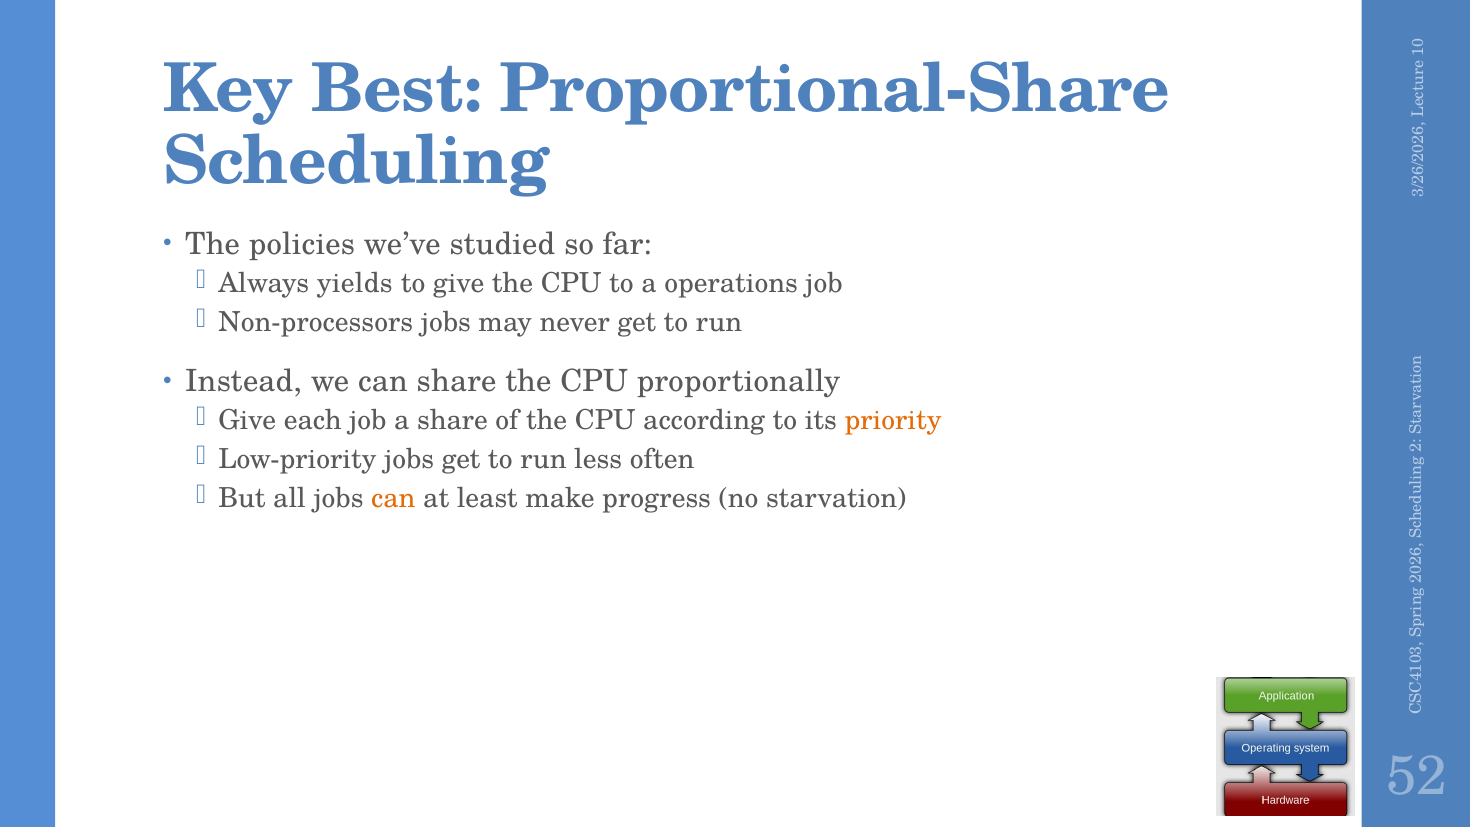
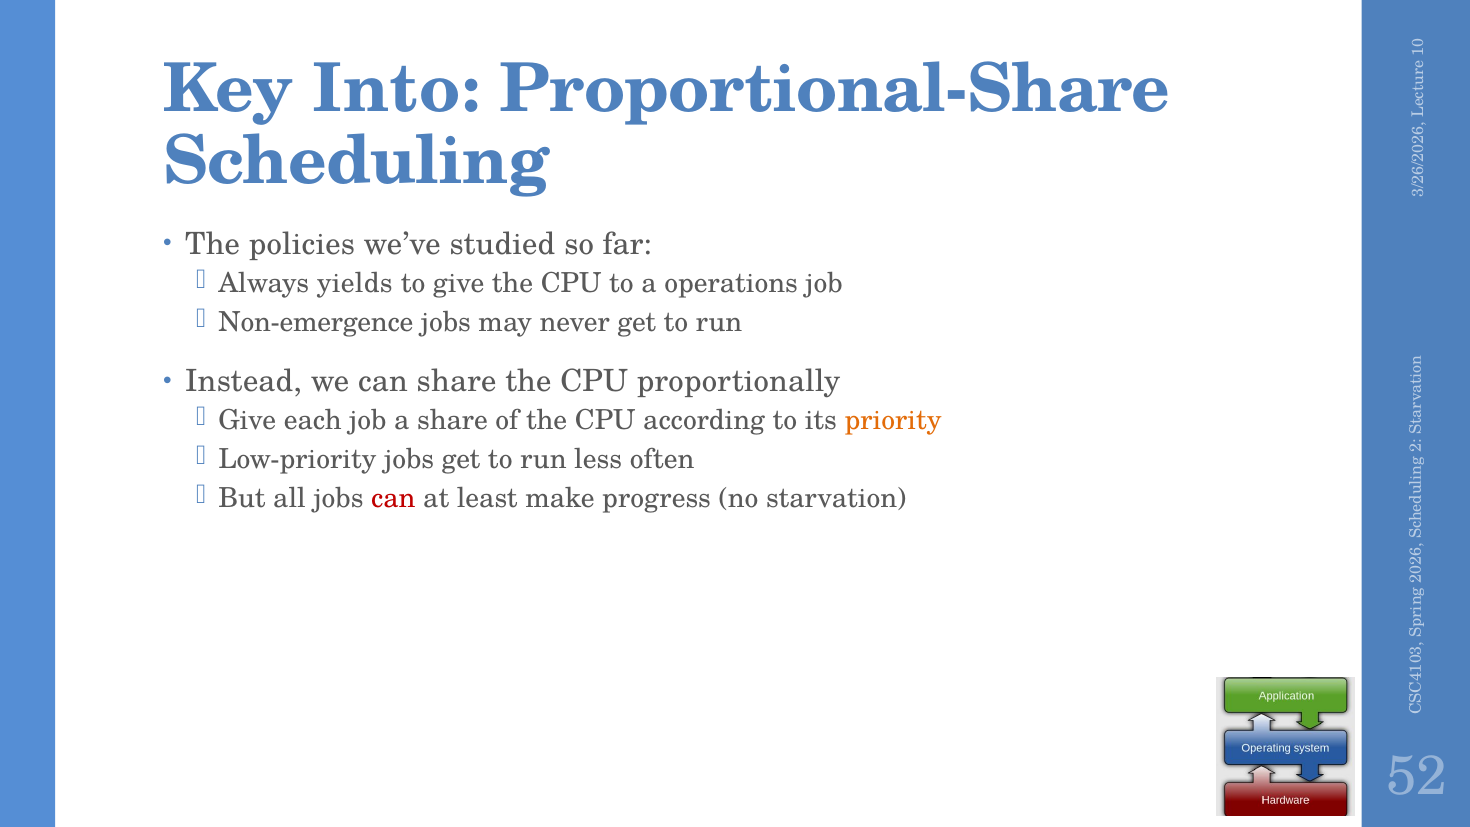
Best: Best -> Into
Non-processors: Non-processors -> Non-emergence
can at (393, 499) colour: orange -> red
